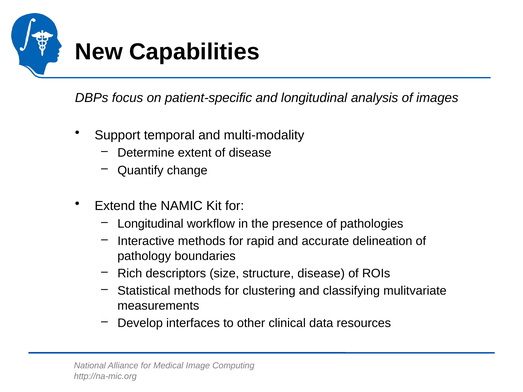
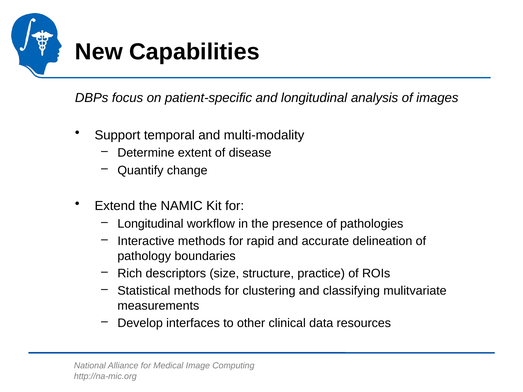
structure disease: disease -> practice
